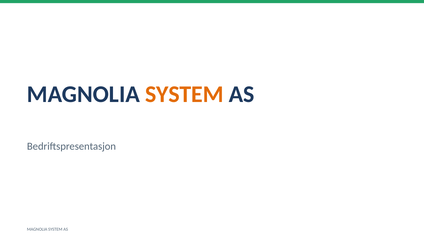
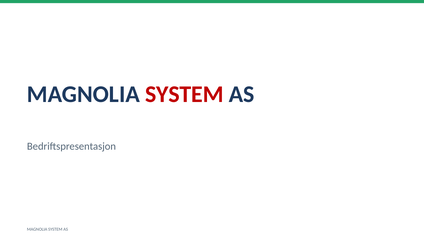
SYSTEM at (184, 94) colour: orange -> red
